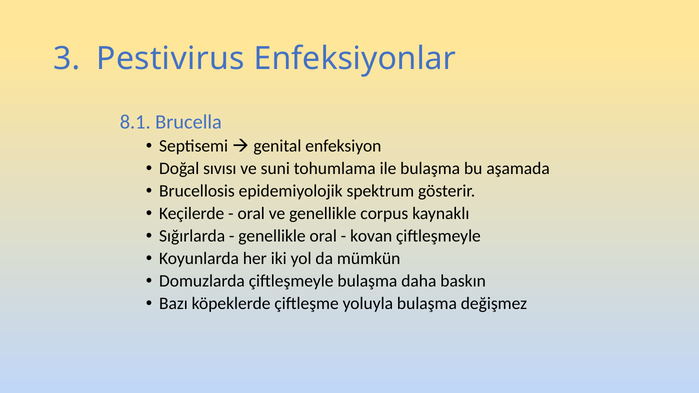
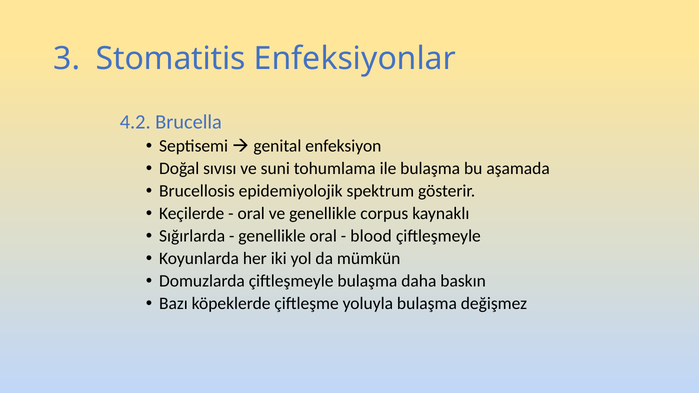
Pestivirus: Pestivirus -> Stomatitis
8.1: 8.1 -> 4.2
kovan: kovan -> blood
